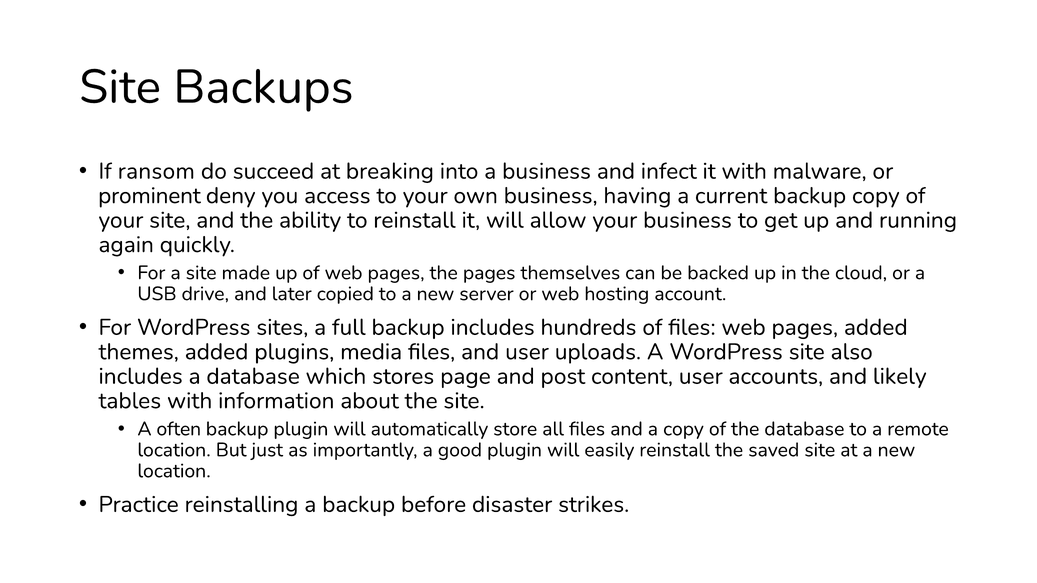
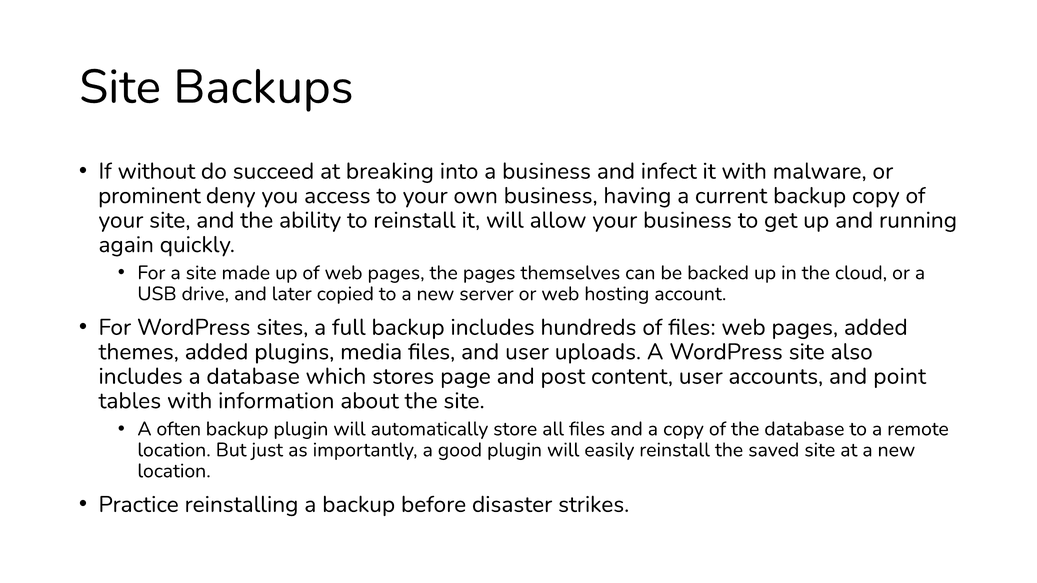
ransom: ransom -> without
likely: likely -> point
